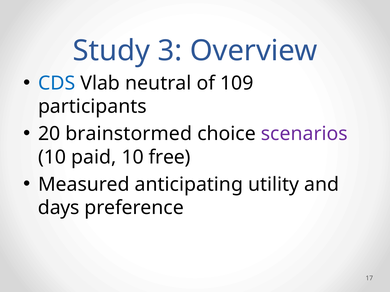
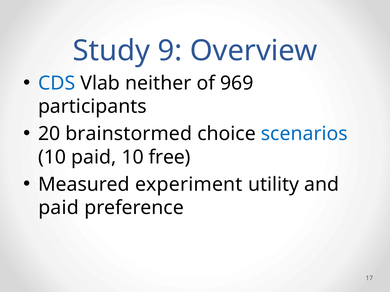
3: 3 -> 9
neutral: neutral -> neither
109: 109 -> 969
scenarios colour: purple -> blue
anticipating: anticipating -> experiment
days at (59, 208): days -> paid
